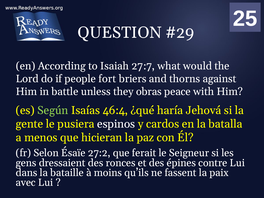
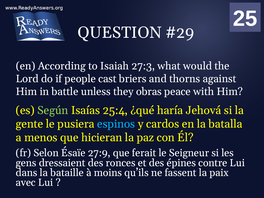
27:7: 27:7 -> 27:3
fort: fort -> cast
46:4: 46:4 -> 25:4
espinos colour: white -> light blue
27:2: 27:2 -> 27:9
